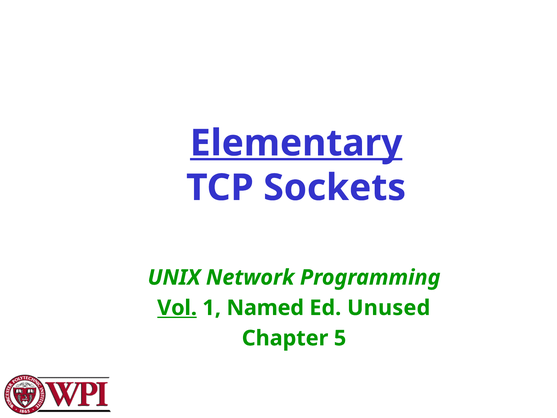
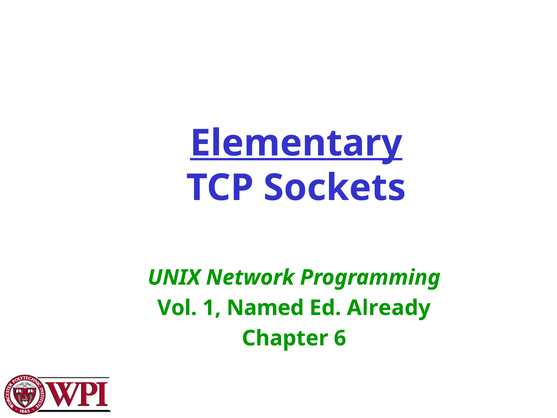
Vol underline: present -> none
Unused: Unused -> Already
5: 5 -> 6
